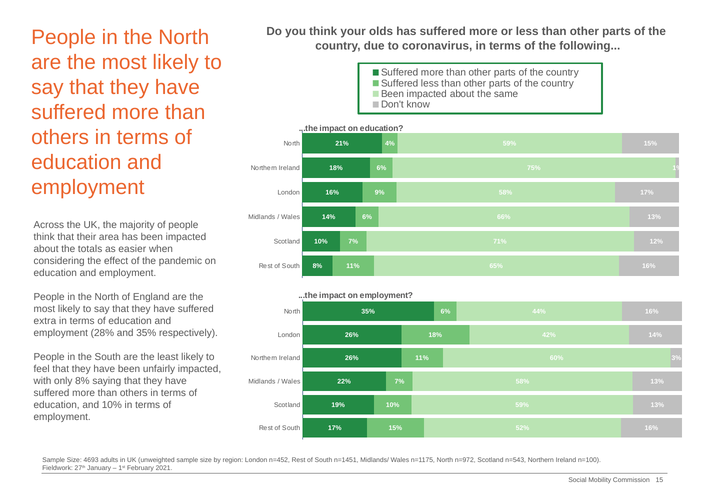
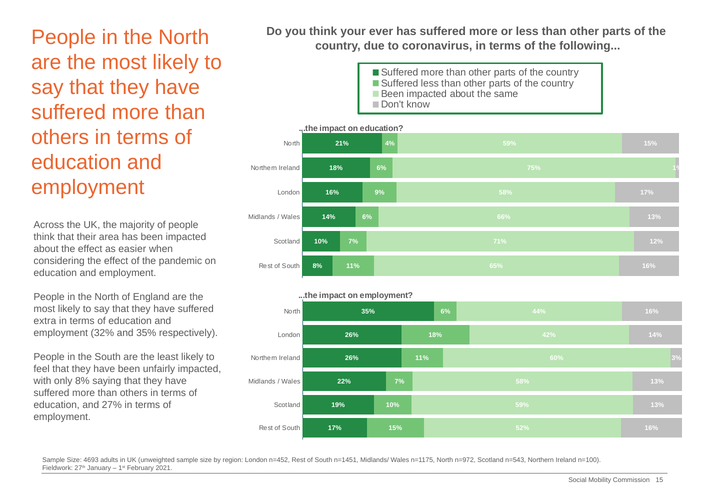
olds: olds -> ever
about the totals: totals -> effect
28%: 28% -> 32%
and 10%: 10% -> 27%
